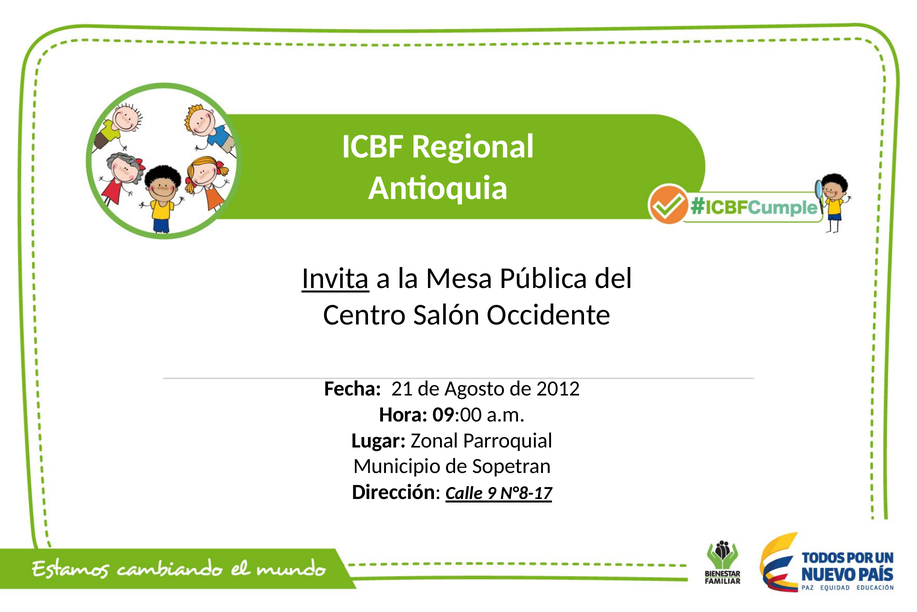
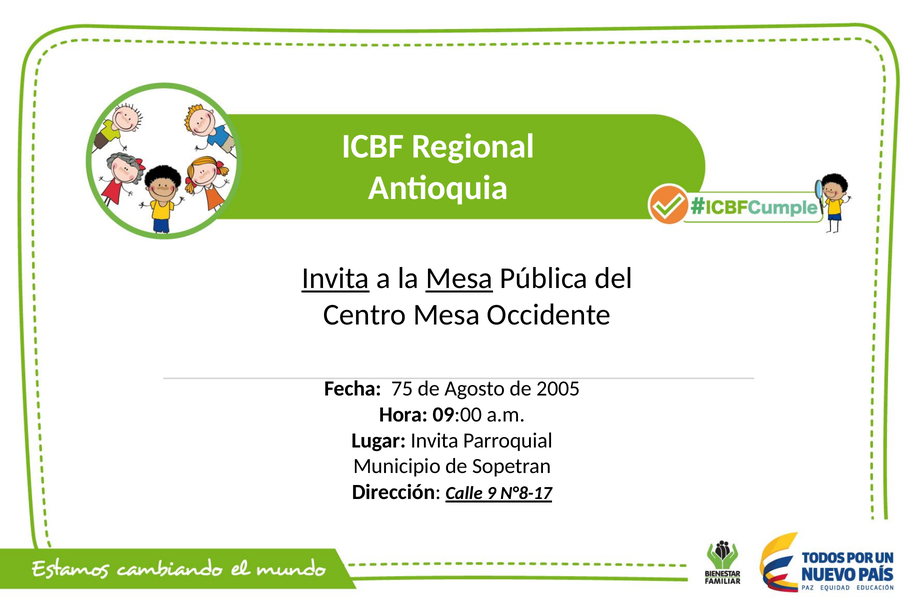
Mesa at (459, 278) underline: none -> present
Centro Salón: Salón -> Mesa
21: 21 -> 75
2012: 2012 -> 2005
Lugar Zonal: Zonal -> Invita
